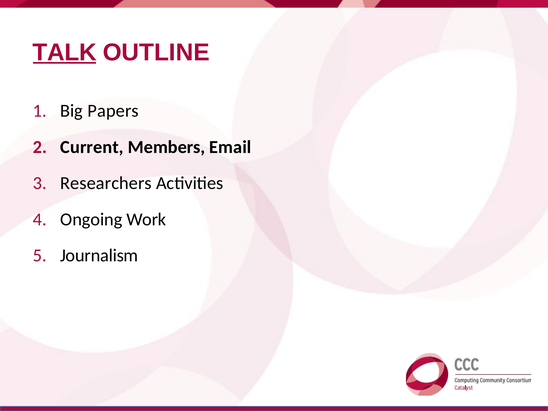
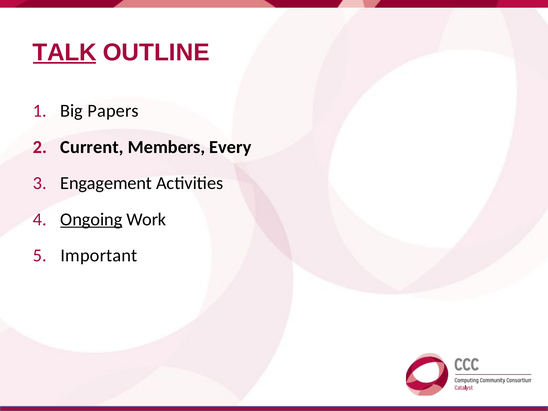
Email: Email -> Every
Researchers: Researchers -> Engagement
Ongoing underline: none -> present
Journalism: Journalism -> Important
